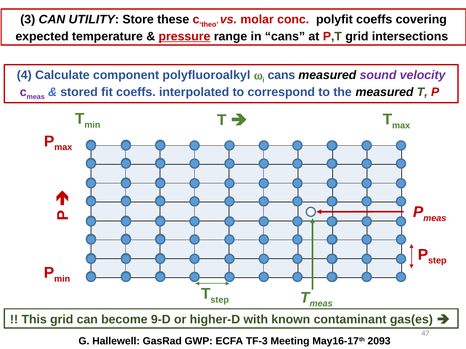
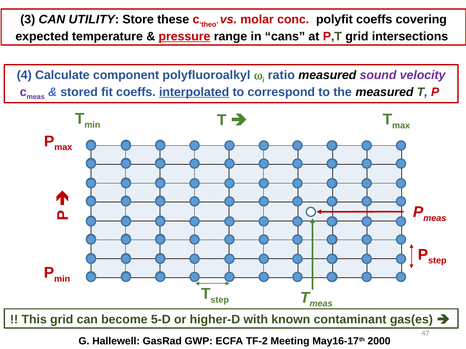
cans at (281, 75): cans -> ratio
interpolated underline: none -> present
9-D: 9-D -> 5-D
TF-3: TF-3 -> TF-2
2093: 2093 -> 2000
